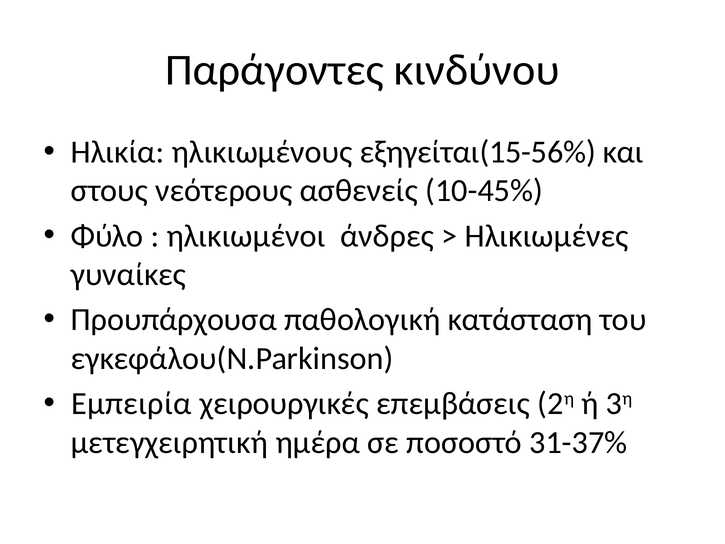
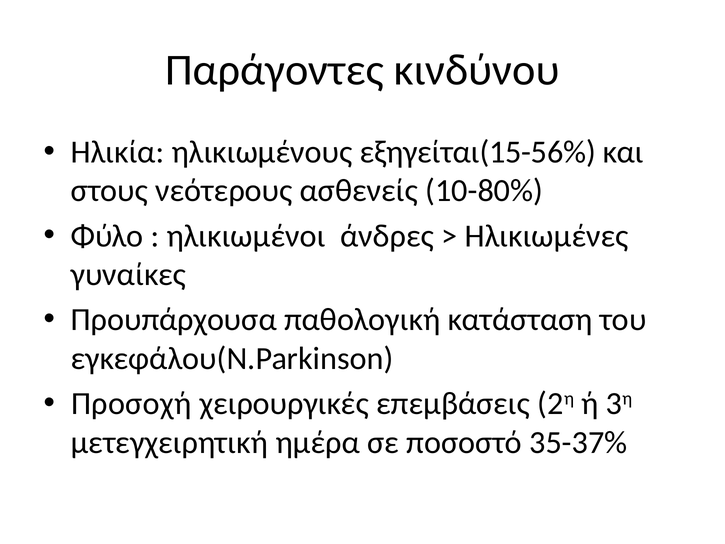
10-45%: 10-45% -> 10-80%
Εμπειρία: Εμπειρία -> Προσοχή
31-37%: 31-37% -> 35-37%
